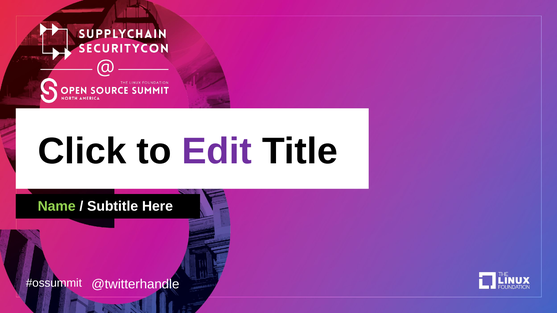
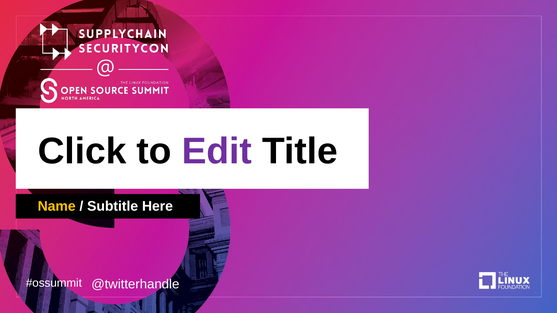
Name colour: light green -> yellow
